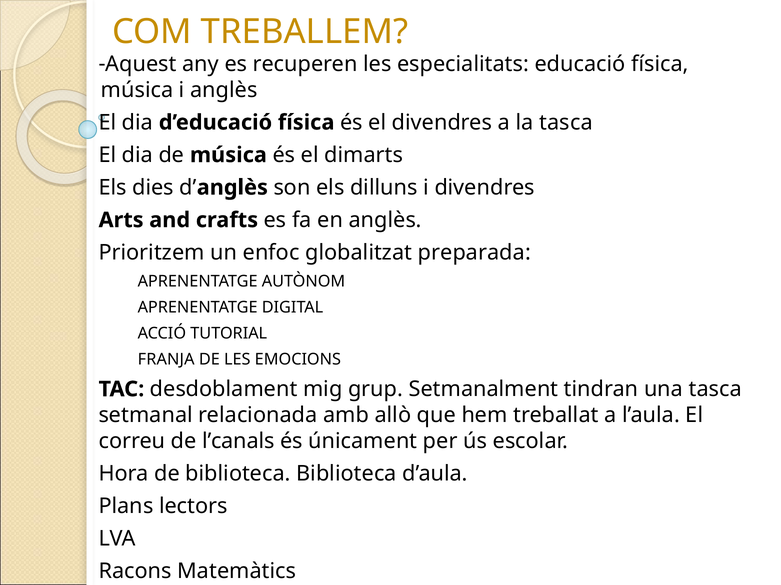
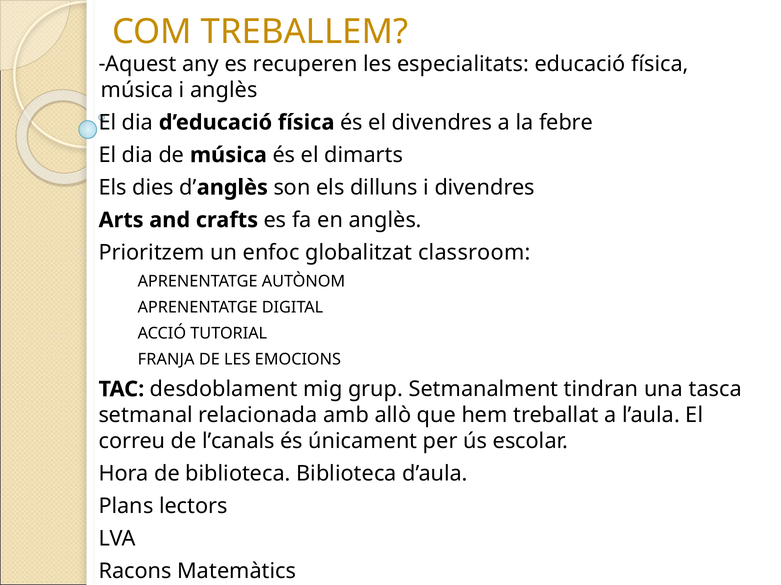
la tasca: tasca -> febre
preparada: preparada -> classroom
